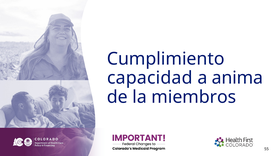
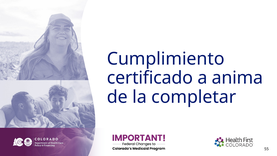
capacidad: capacidad -> certificado
miembros: miembros -> completar
